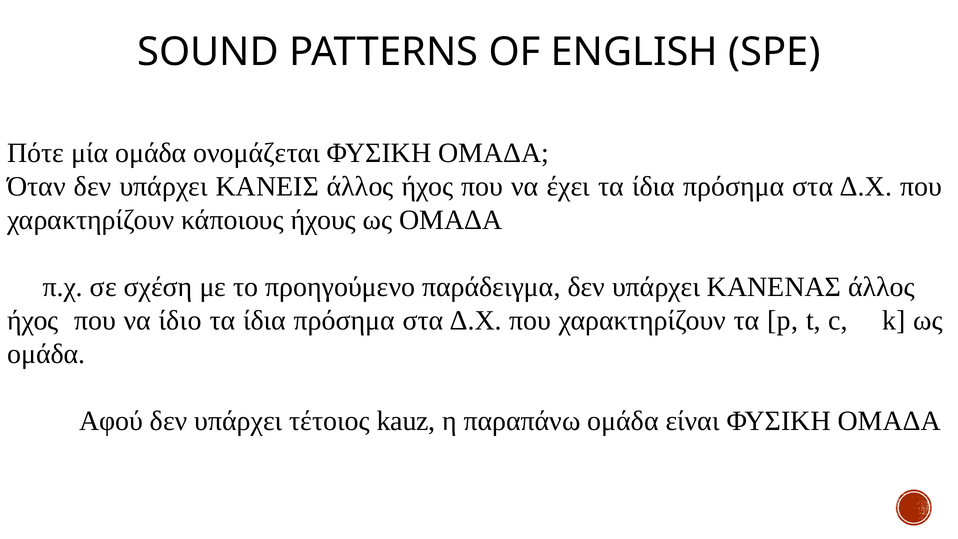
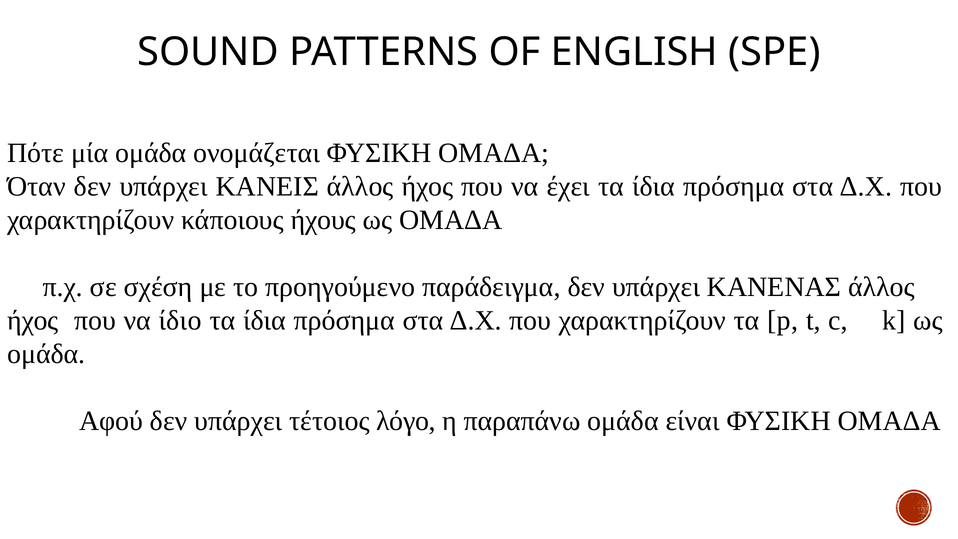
kauz: kauz -> λόγο
